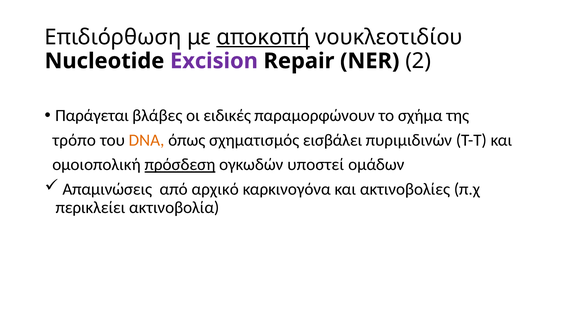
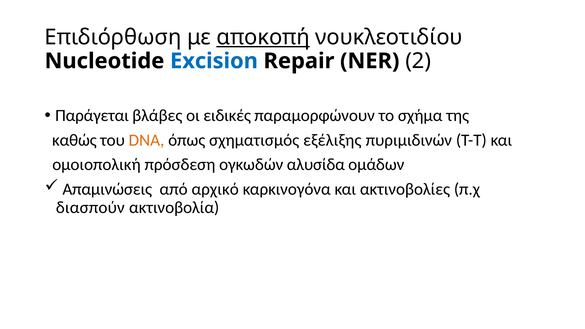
Excision colour: purple -> blue
τρόπο: τρόπο -> καθώς
εισβάλει: εισβάλει -> εξέλιξης
πρόσδεση underline: present -> none
υποστεί: υποστεί -> αλυσίδα
περικλείει: περικλείει -> διασπούν
